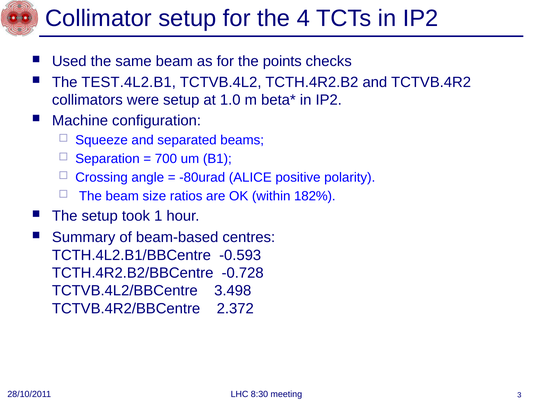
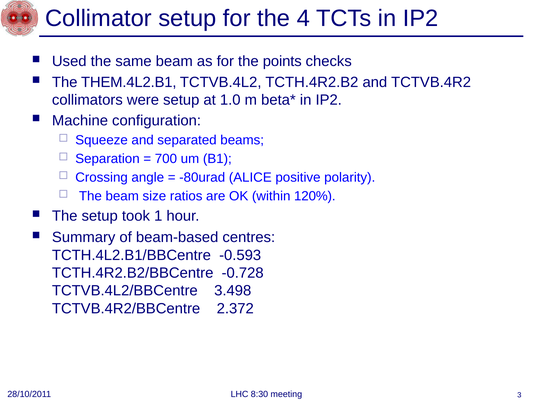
TEST.4L2.B1: TEST.4L2.B1 -> THEM.4L2.B1
182%: 182% -> 120%
